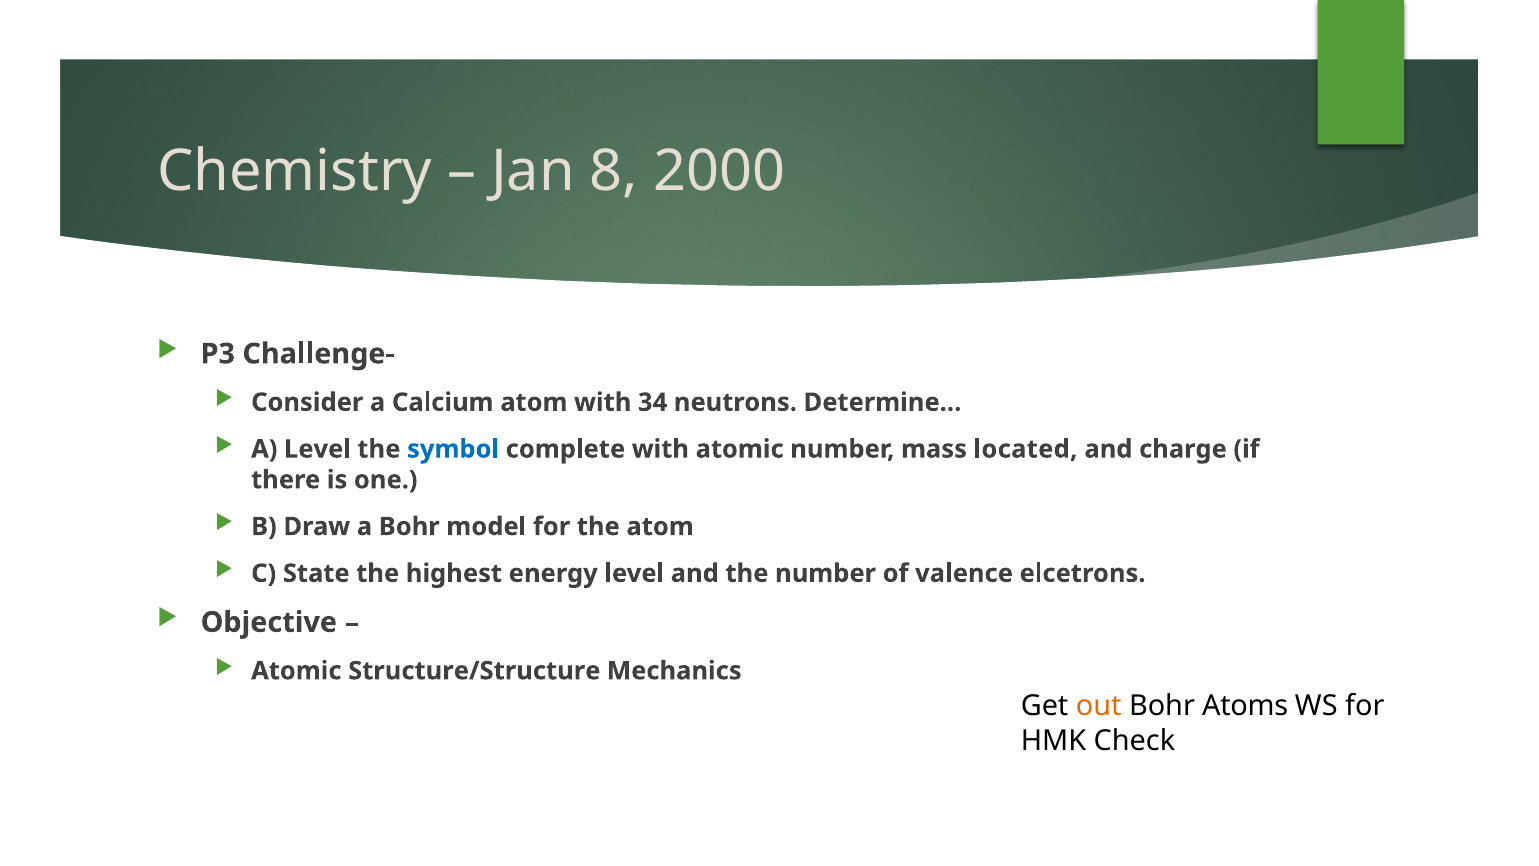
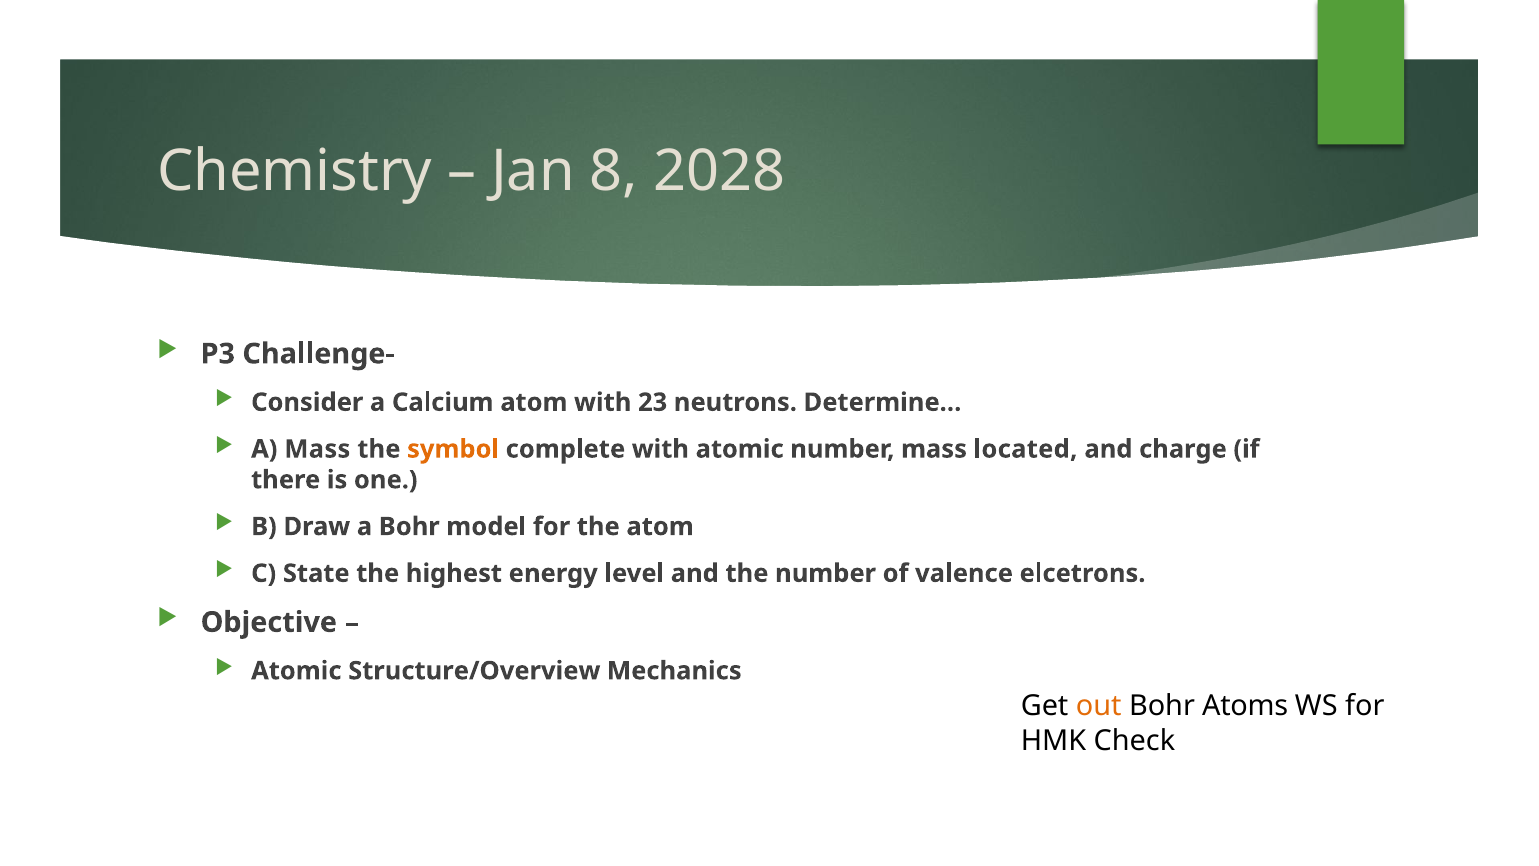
2000: 2000 -> 2028
34: 34 -> 23
A Level: Level -> Mass
symbol colour: blue -> orange
Structure/Structure: Structure/Structure -> Structure/Overview
